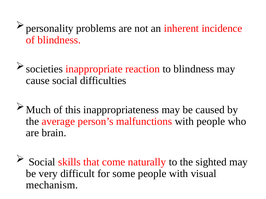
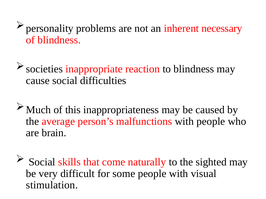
incidence: incidence -> necessary
mechanism: mechanism -> stimulation
